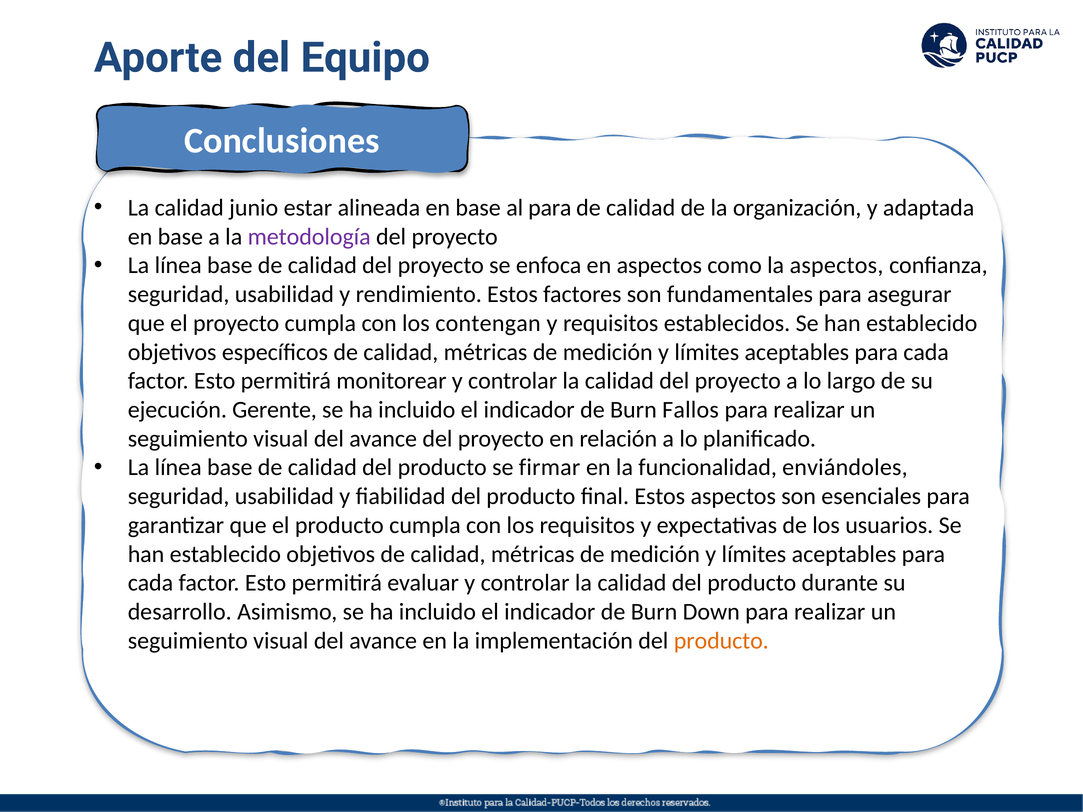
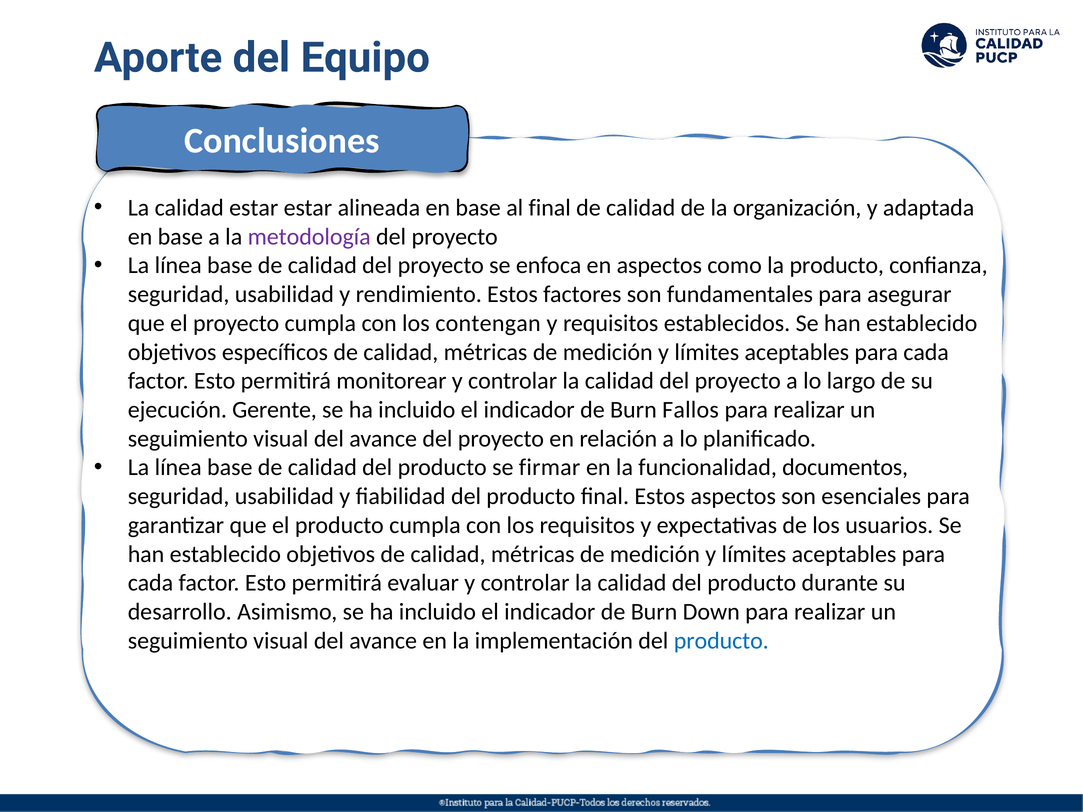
calidad junio: junio -> estar
al para: para -> final
la aspectos: aspectos -> producto
enviándoles: enviándoles -> documentos
producto at (721, 641) colour: orange -> blue
